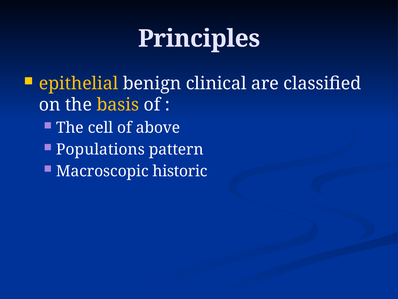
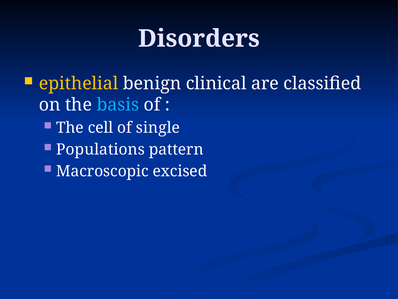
Principles: Principles -> Disorders
basis colour: yellow -> light blue
above: above -> single
historic: historic -> excised
